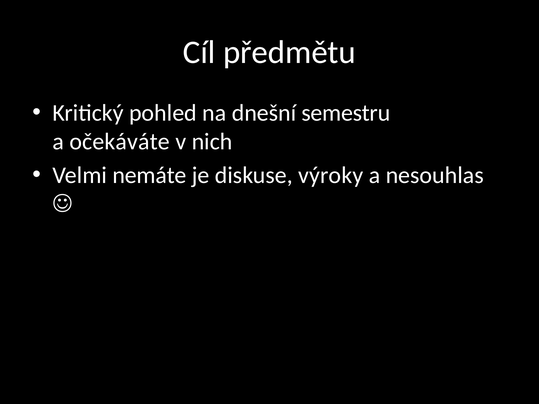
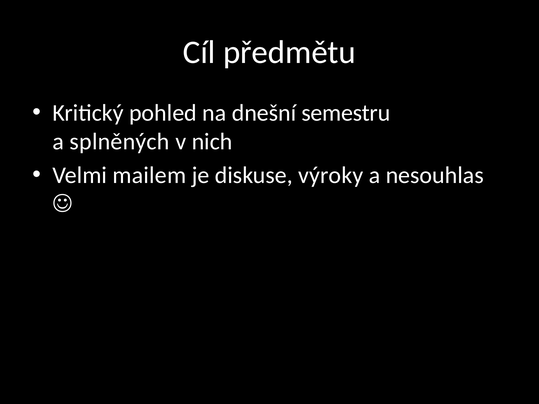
očekáváte: očekáváte -> splněných
nemáte: nemáte -> mailem
